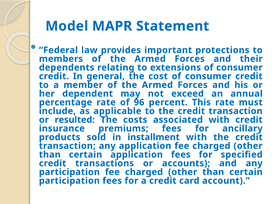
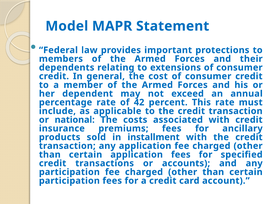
96: 96 -> 42
resulted: resulted -> national
